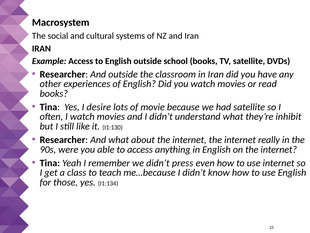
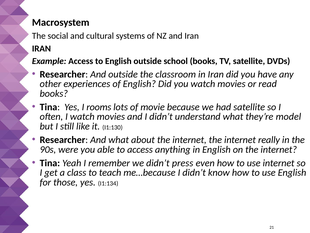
desire: desire -> rooms
inhibit: inhibit -> model
